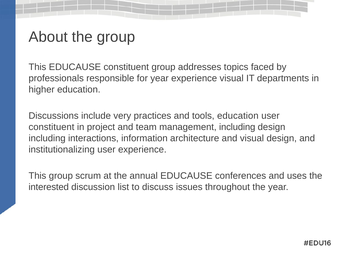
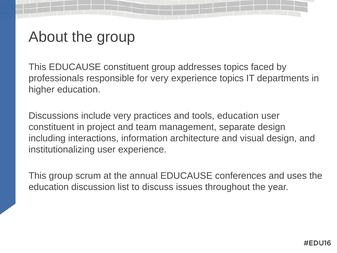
for year: year -> very
experience visual: visual -> topics
management including: including -> separate
interested at (49, 187): interested -> education
